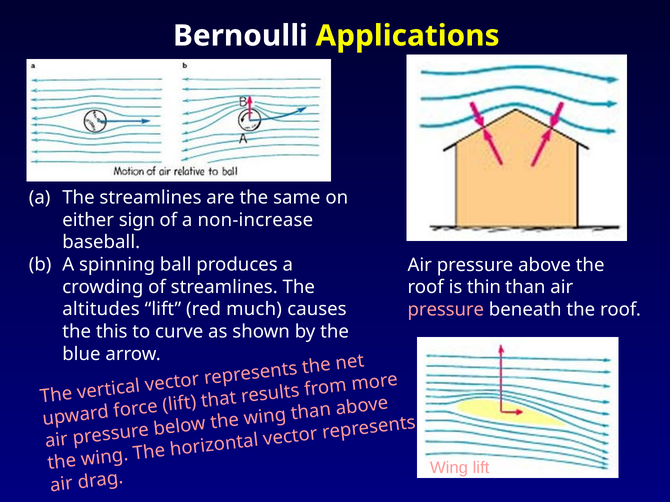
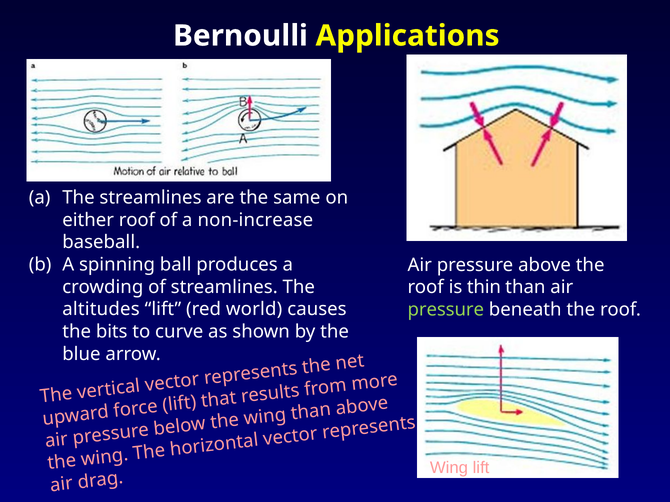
either sign: sign -> roof
much: much -> world
pressure at (446, 310) colour: pink -> light green
this: this -> bits
